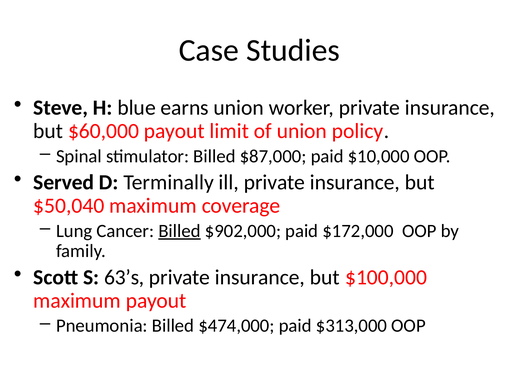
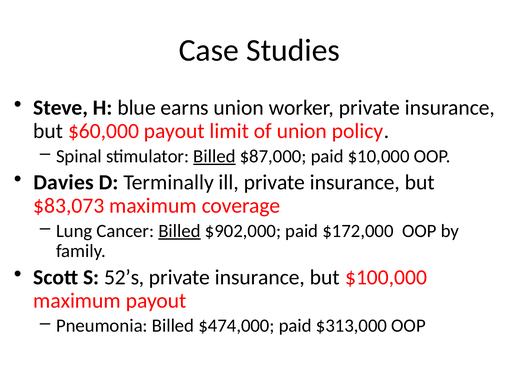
Billed at (214, 156) underline: none -> present
Served: Served -> Davies
$50,040: $50,040 -> $83,073
63’s: 63’s -> 52’s
